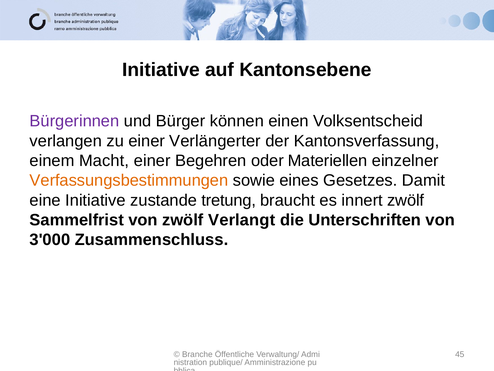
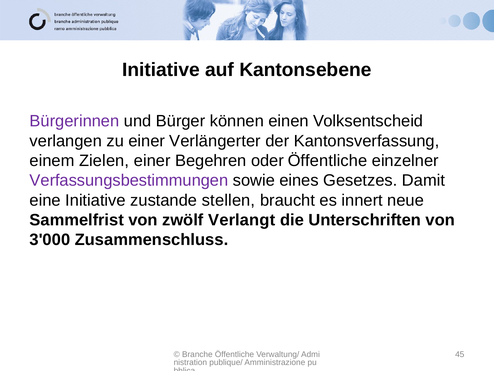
Macht: Macht -> Zielen
oder Materiellen: Materiellen -> Öffentliche
Verfassungsbestimmungen colour: orange -> purple
tretung: tretung -> stellen
innert zwölf: zwölf -> neue
